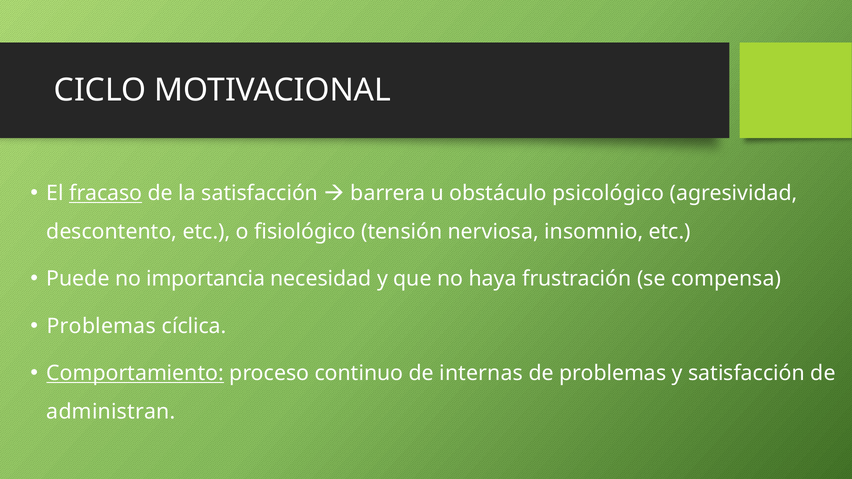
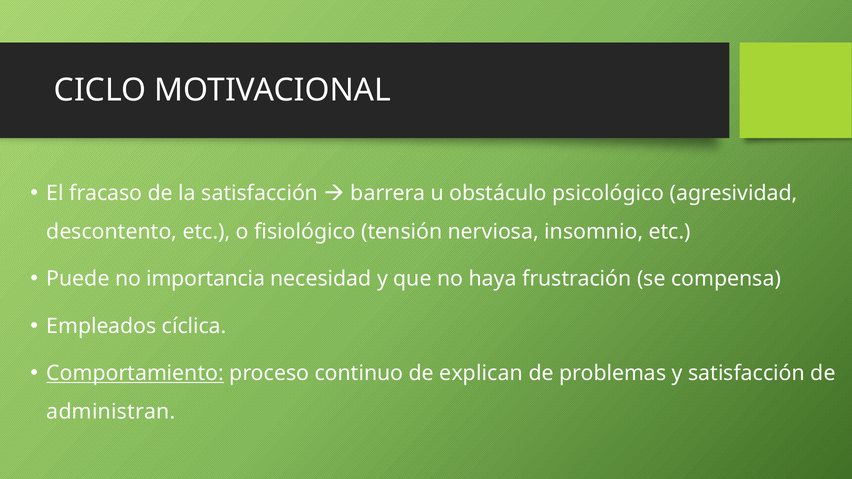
fracaso underline: present -> none
Problemas at (101, 326): Problemas -> Empleados
internas: internas -> explican
